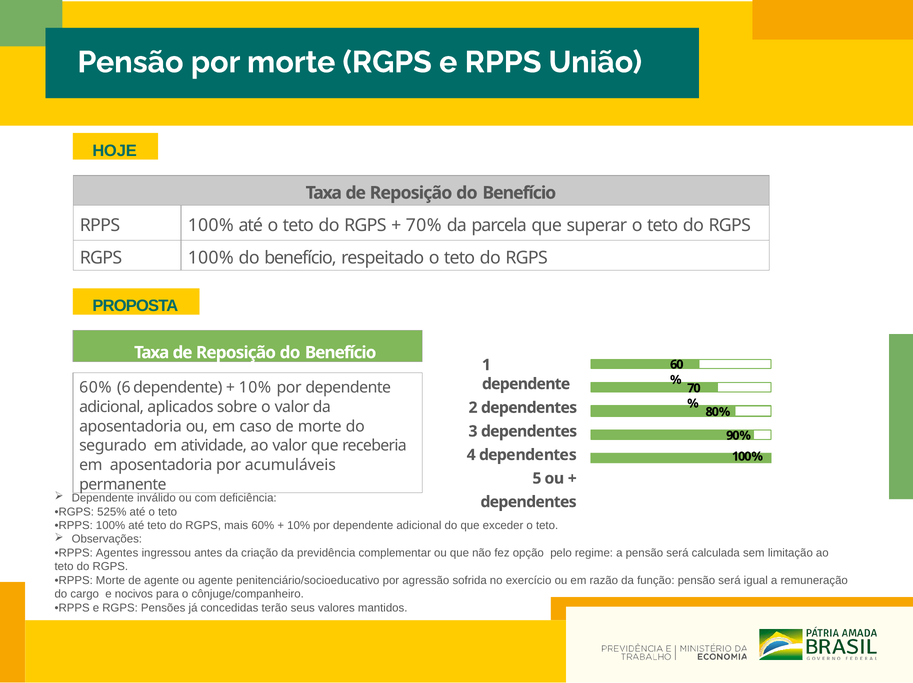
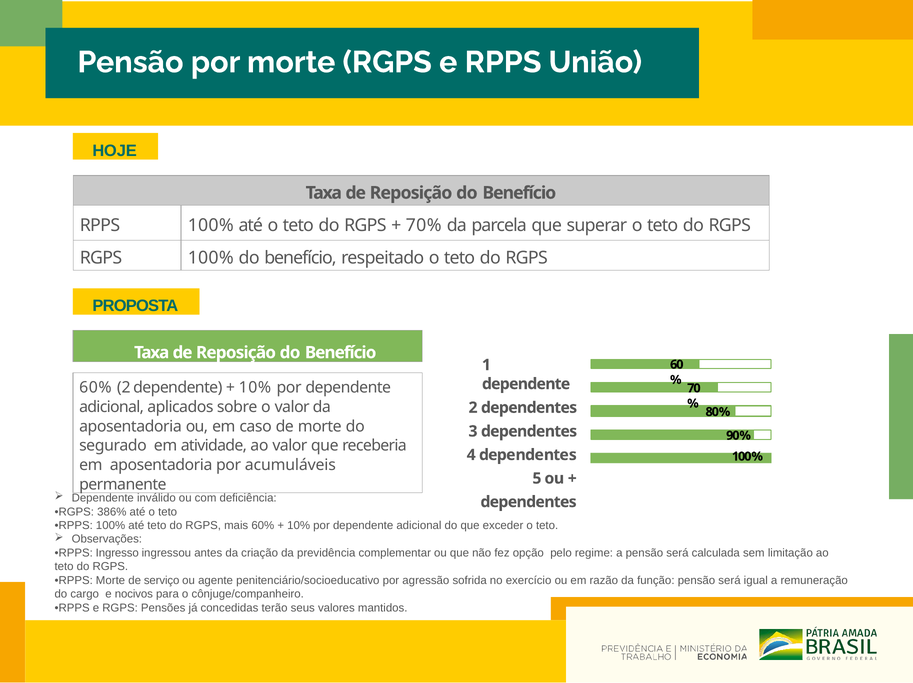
60% 6: 6 -> 2
525%: 525% -> 386%
Agentes: Agentes -> Ingresso
de agente: agente -> serviço
